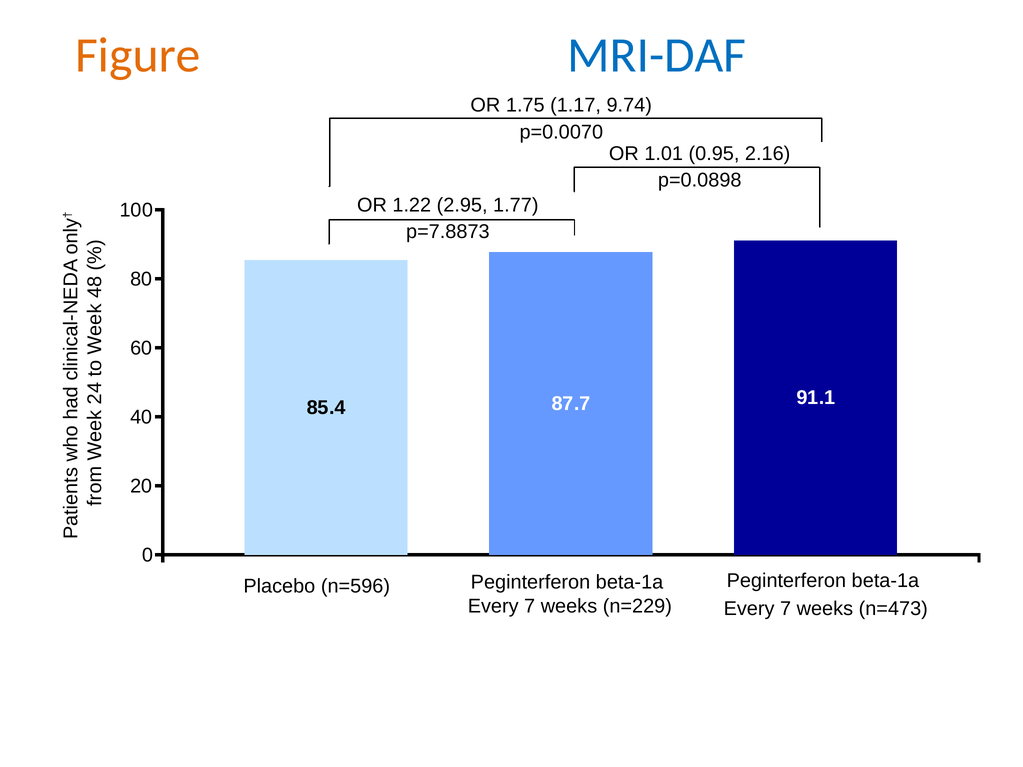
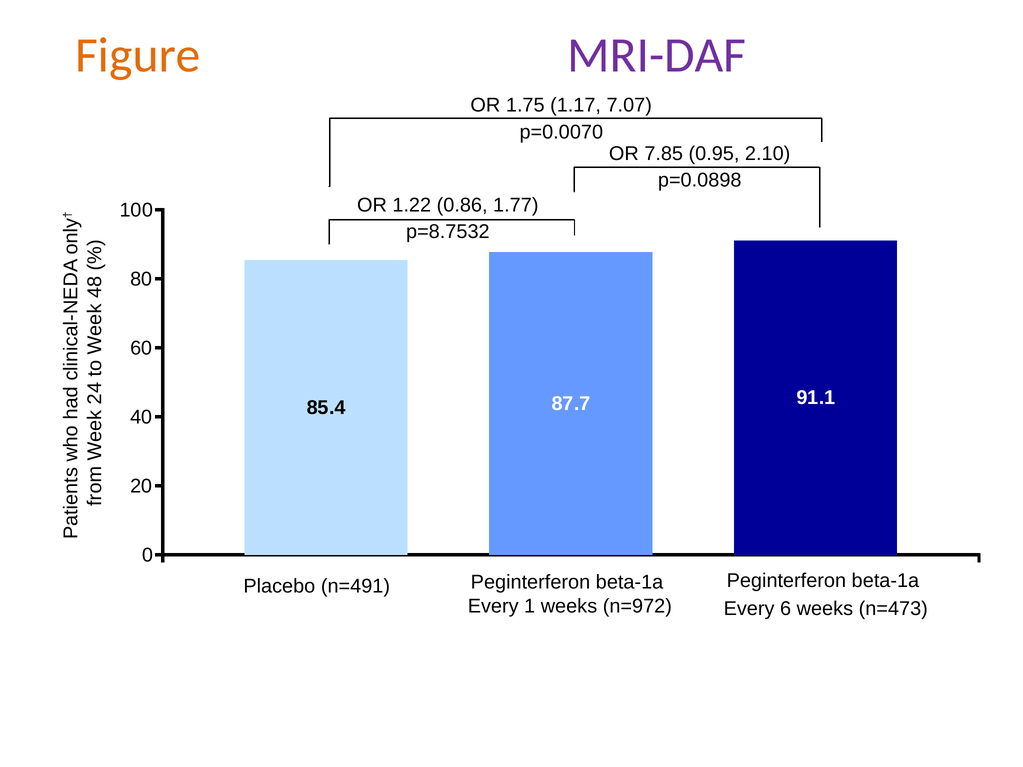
MRI-DAF colour: blue -> purple
9.74: 9.74 -> 7.07
1.01: 1.01 -> 7.85
2.16: 2.16 -> 2.10
2.95: 2.95 -> 0.86
p=7.8873: p=7.8873 -> p=8.7532
n=596: n=596 -> n=491
7 at (530, 606): 7 -> 1
n=229: n=229 -> n=972
7 at (786, 609): 7 -> 6
